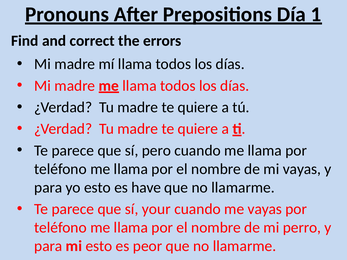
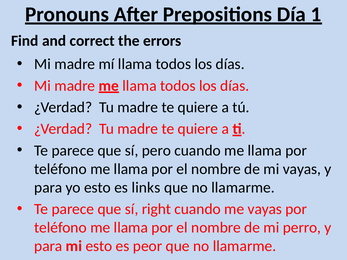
have: have -> links
your: your -> right
